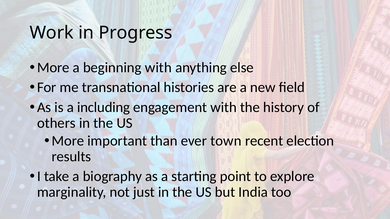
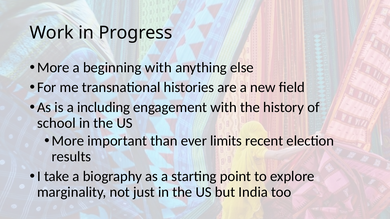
others: others -> school
town: town -> limits
